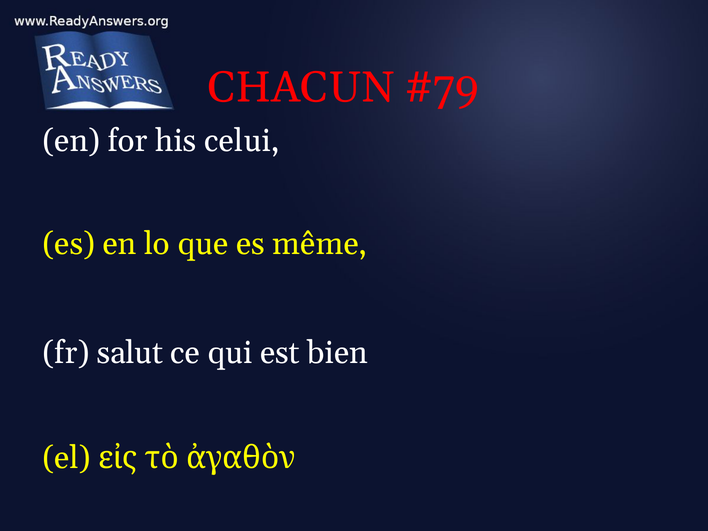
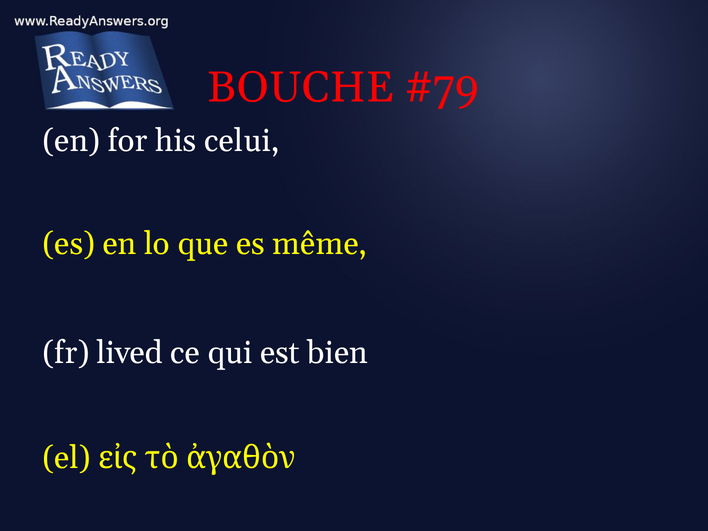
CHACUN: CHACUN -> BOUCHE
salut: salut -> lived
